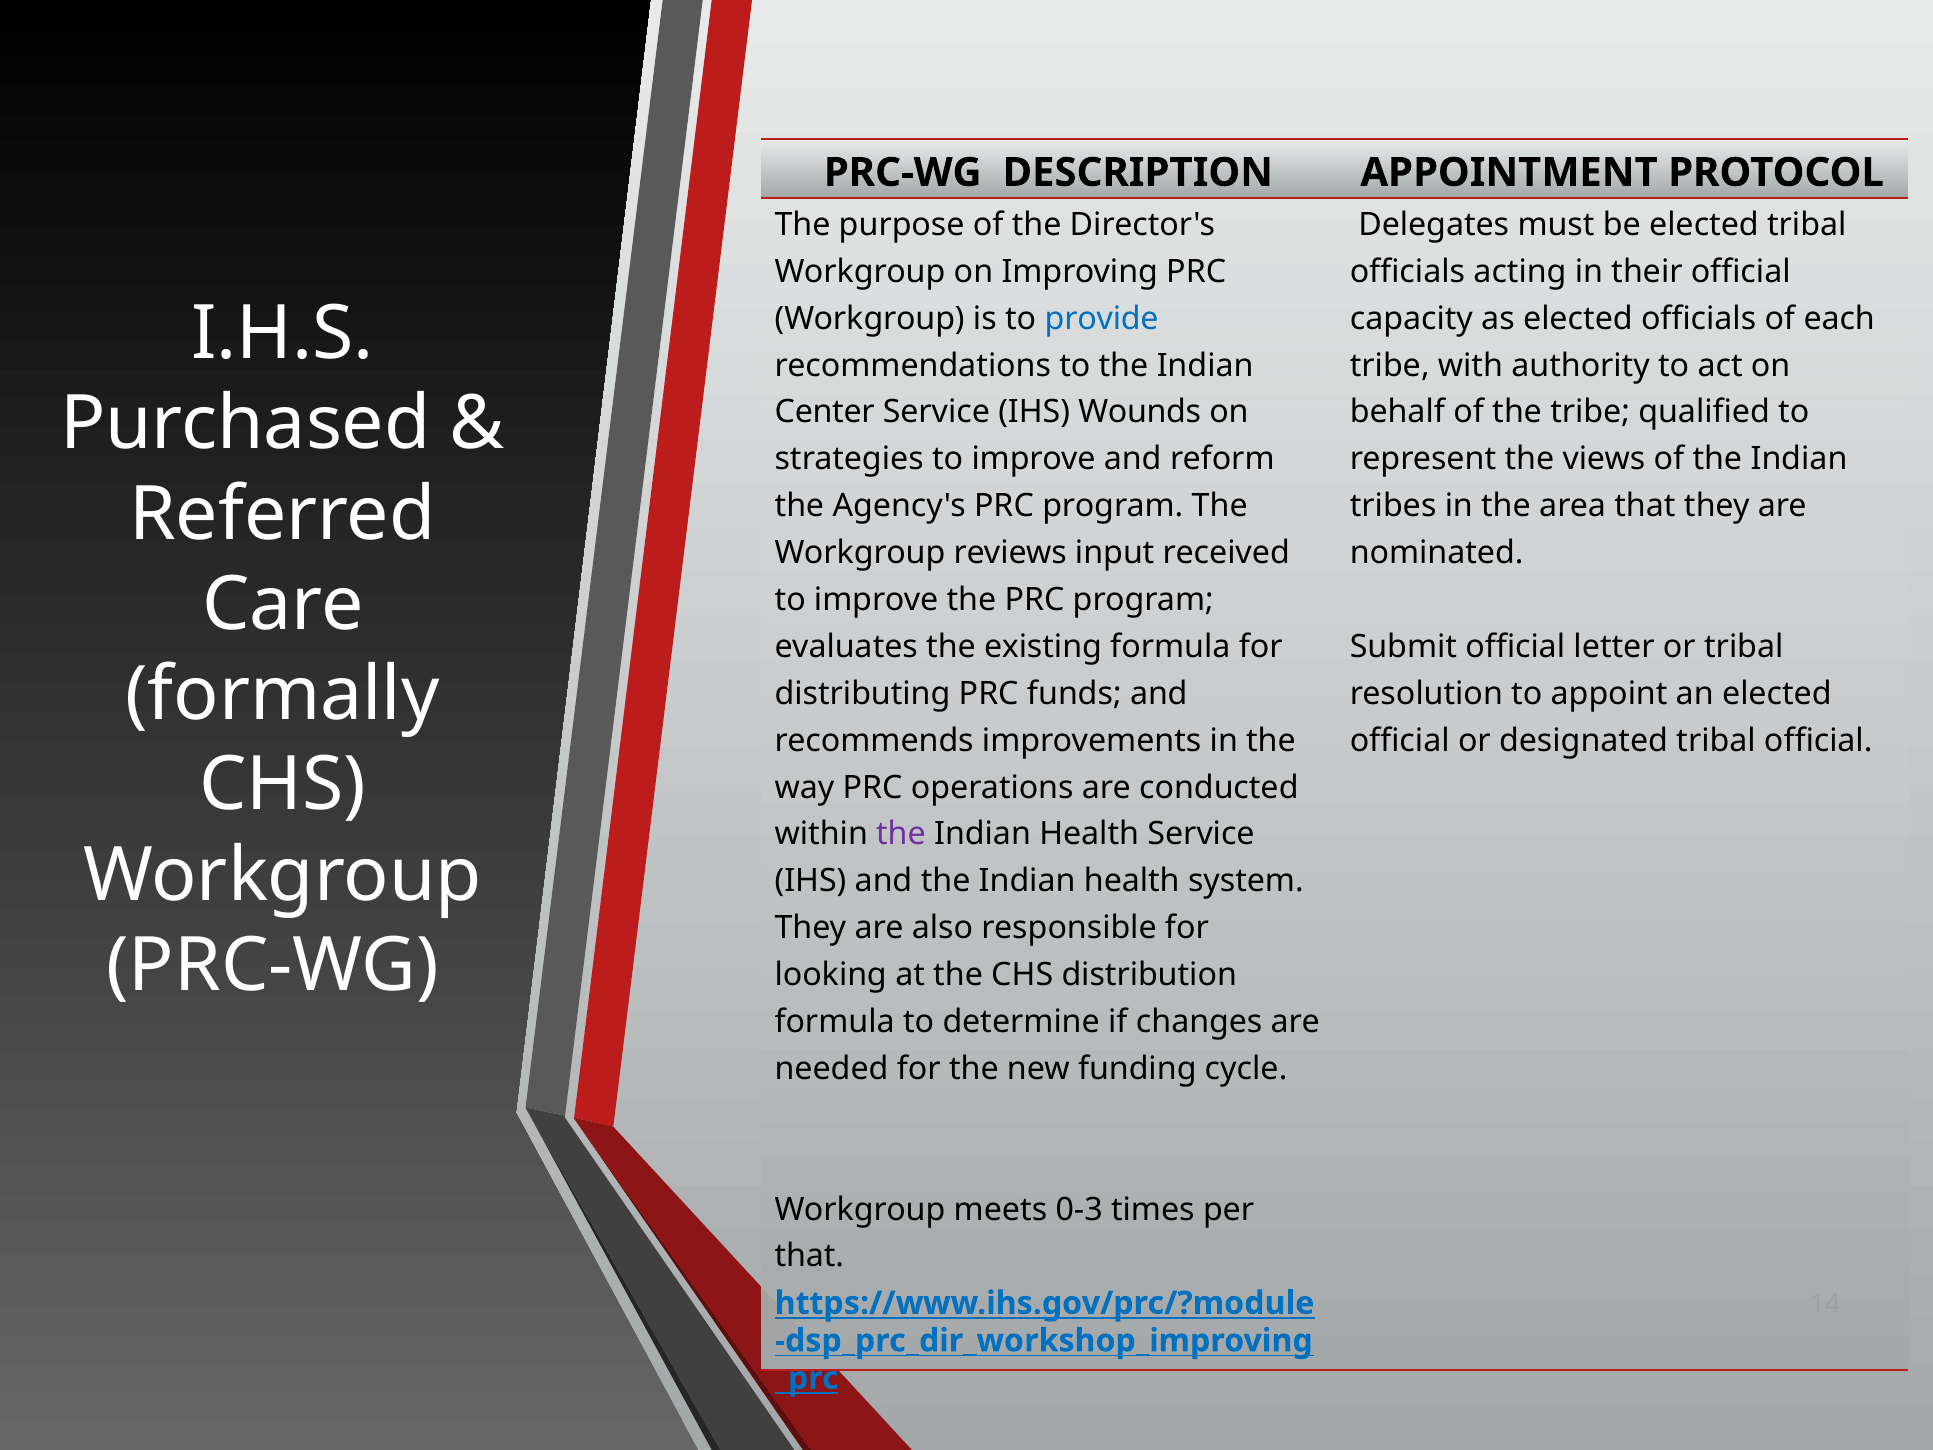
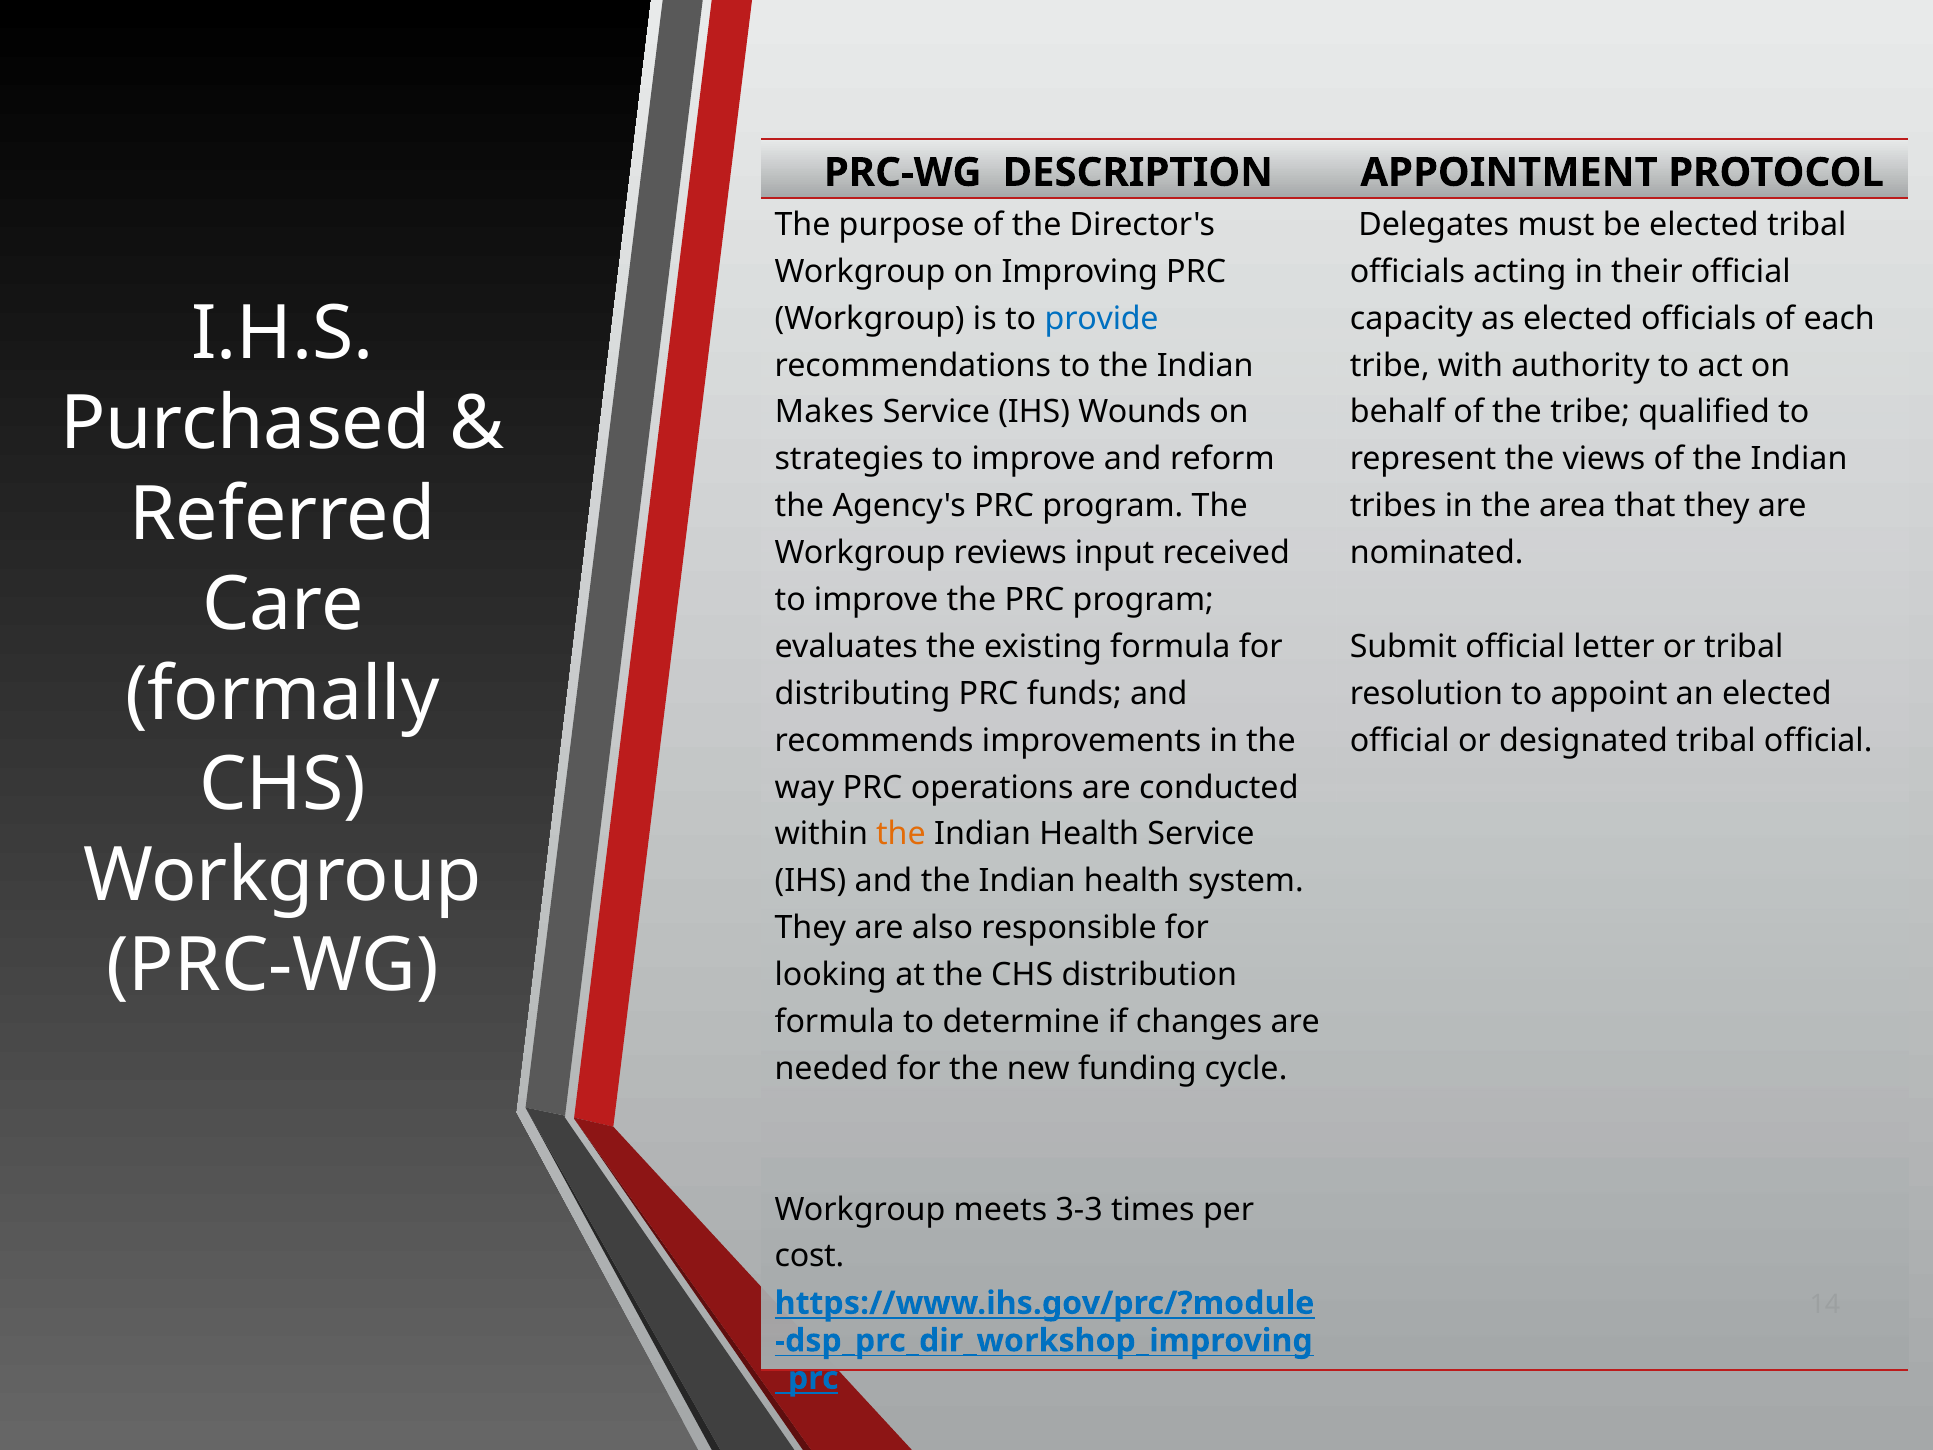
Center: Center -> Makes
the at (901, 834) colour: purple -> orange
0-3: 0-3 -> 3-3
that at (809, 1256): that -> cost
